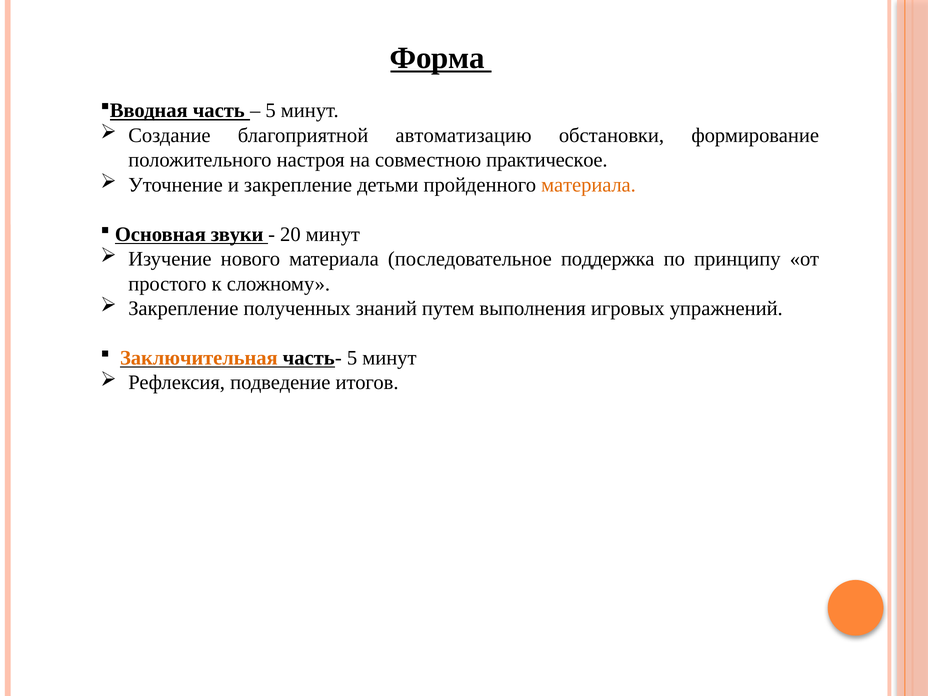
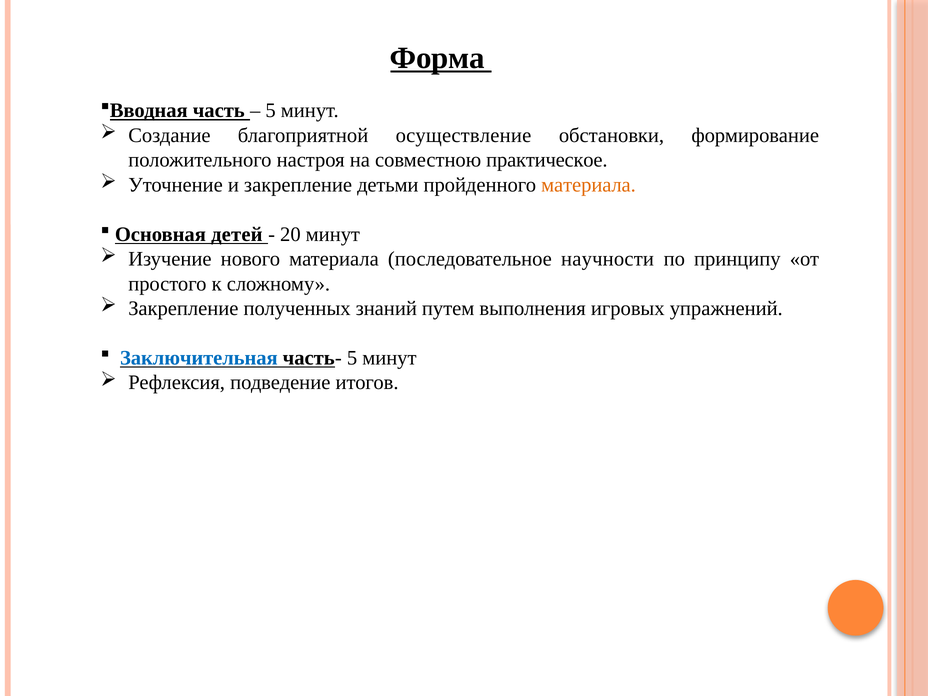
автоматизацию: автоматизацию -> осуществление
звуки: звуки -> детей
поддержка: поддержка -> научности
Заключительная colour: orange -> blue
